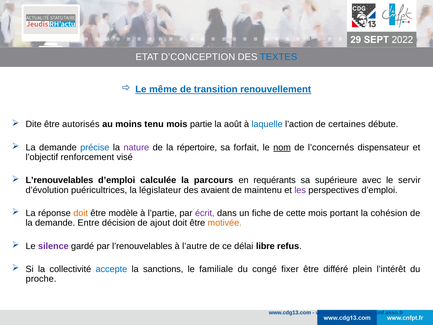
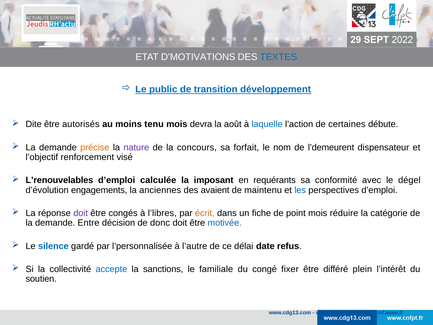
D’CONCEPTION: D’CONCEPTION -> D’MOTIVATIONS
même: même -> public
renouvellement: renouvellement -> développement
partie: partie -> devra
précise colour: blue -> orange
répertoire: répertoire -> concours
nom underline: present -> none
l’concernés: l’concernés -> l’demeurent
parcours: parcours -> imposant
supérieure: supérieure -> conformité
servir: servir -> dégel
puéricultrices: puéricultrices -> engagements
législateur: législateur -> anciennes
les colour: purple -> blue
doit at (81, 213) colour: orange -> purple
modèle: modèle -> congés
l’partie: l’partie -> l’libres
écrit colour: purple -> orange
cette: cette -> point
portant: portant -> réduire
cohésion: cohésion -> catégorie
ajout: ajout -> donc
motivée colour: orange -> blue
silence colour: purple -> blue
par l’renouvelables: l’renouvelables -> l’personnalisée
libre: libre -> date
proche: proche -> soutien
